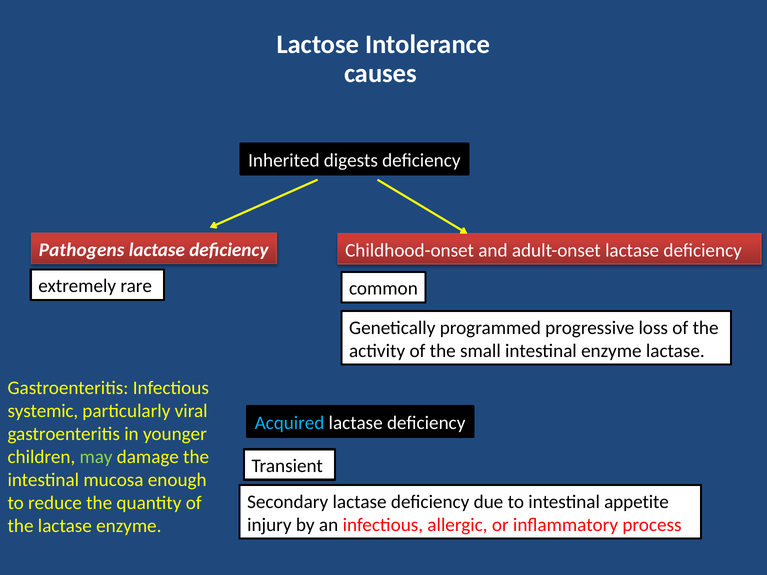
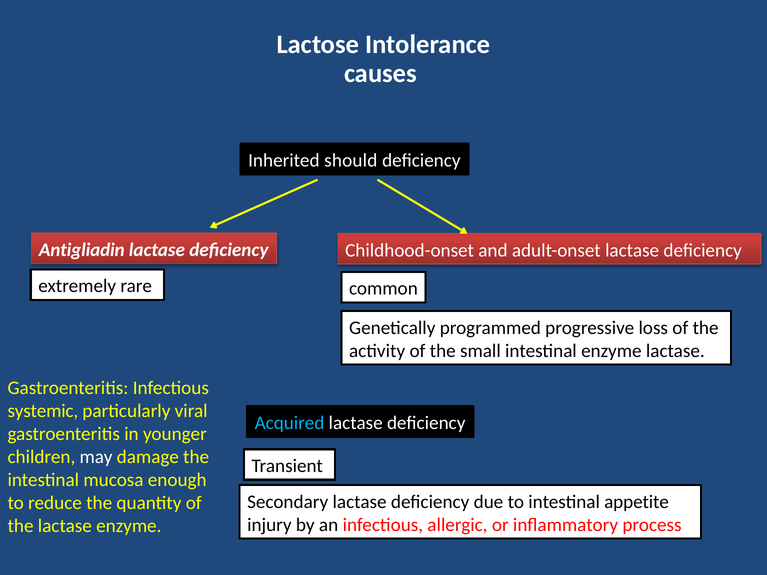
digests: digests -> should
Pathogens: Pathogens -> Antigliadin
may colour: light green -> white
